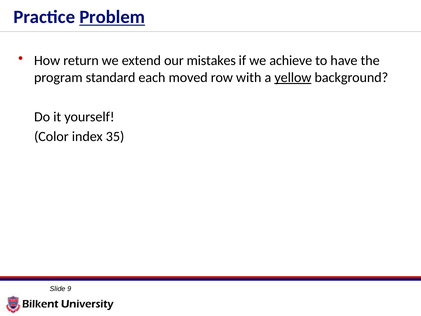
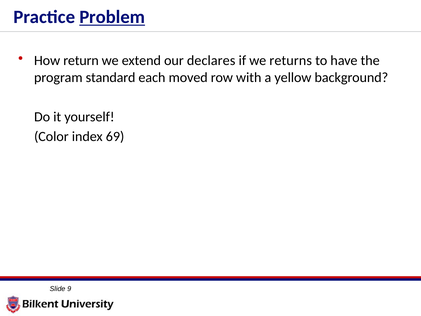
mistakes: mistakes -> declares
achieve: achieve -> returns
yellow underline: present -> none
35: 35 -> 69
